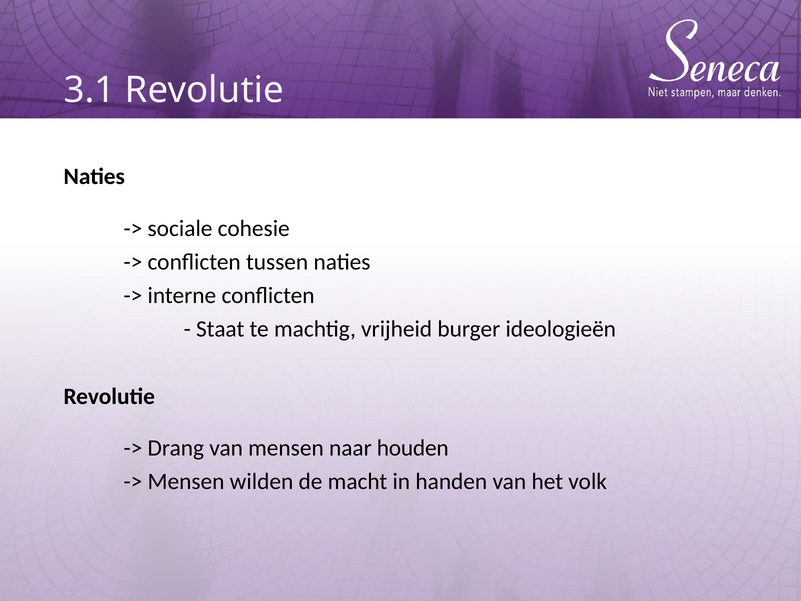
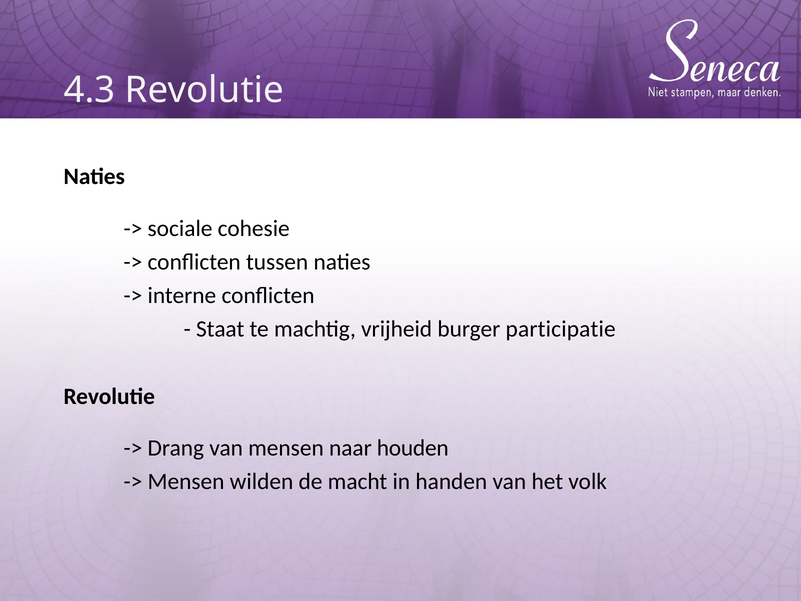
3.1: 3.1 -> 4.3
ideologieën: ideologieën -> participatie
